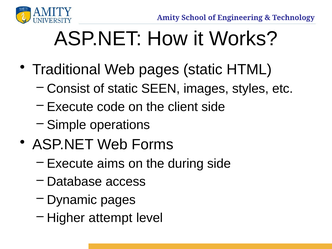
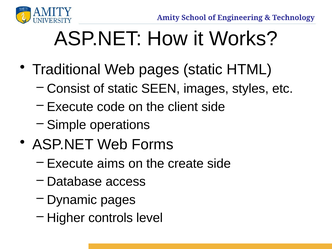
during: during -> create
attempt: attempt -> controls
